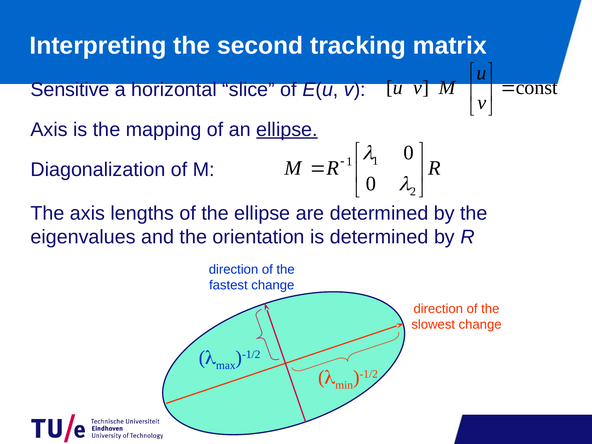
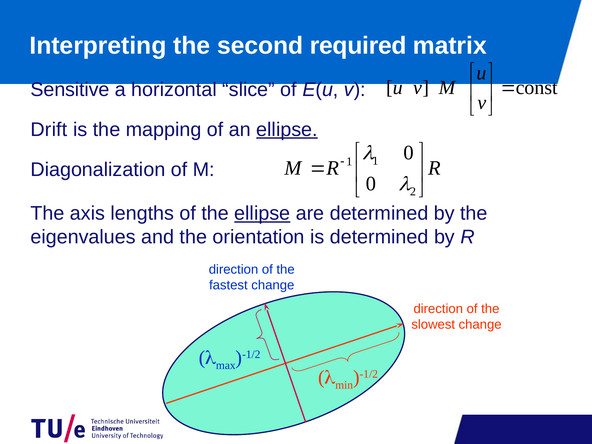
tracking: tracking -> required
Axis at (49, 130): Axis -> Drift
ellipse at (262, 213) underline: none -> present
